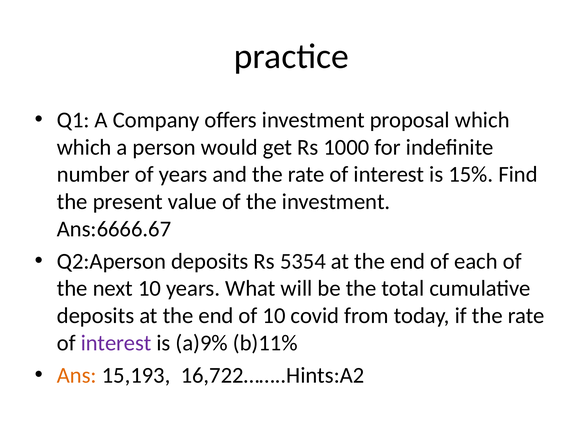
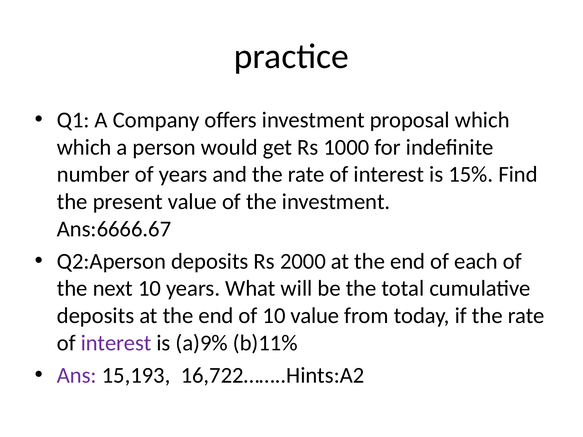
5354: 5354 -> 2000
10 covid: covid -> value
Ans colour: orange -> purple
